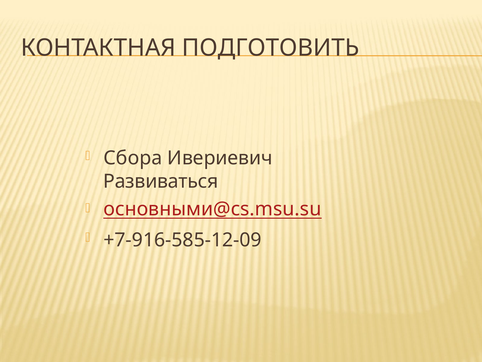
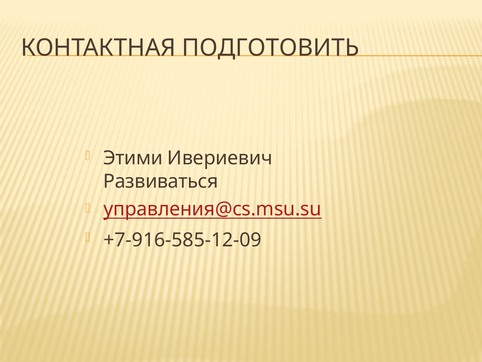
Сбора: Сбора -> Этими
основными@cs.msu.su: основными@cs.msu.su -> управления@cs.msu.su
